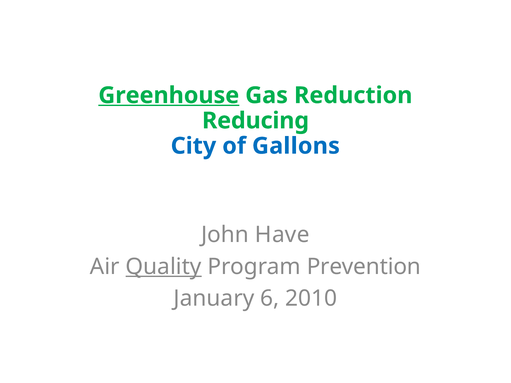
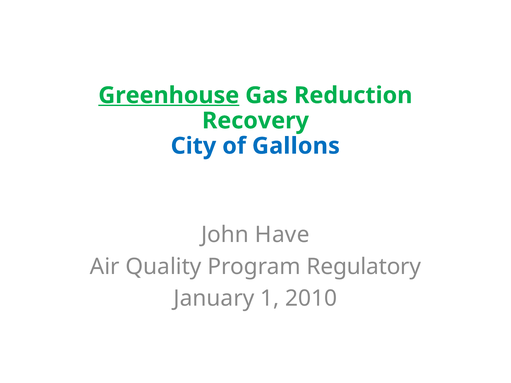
Reducing: Reducing -> Recovery
Quality underline: present -> none
Prevention: Prevention -> Regulatory
6: 6 -> 1
